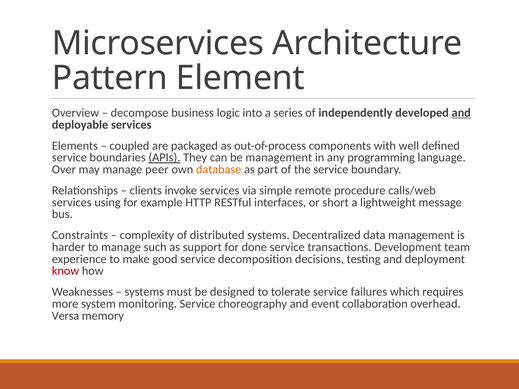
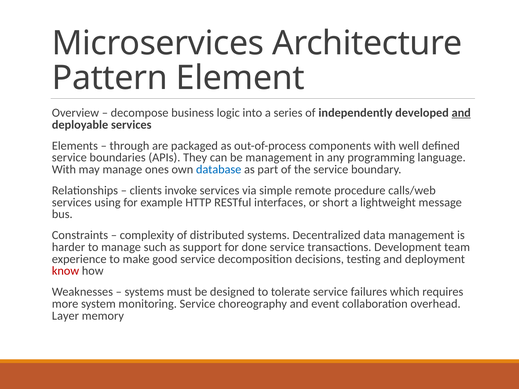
coupled: coupled -> through
APIs underline: present -> none
Over at (64, 170): Over -> With
peer: peer -> ones
database colour: orange -> blue
Versa: Versa -> Layer
